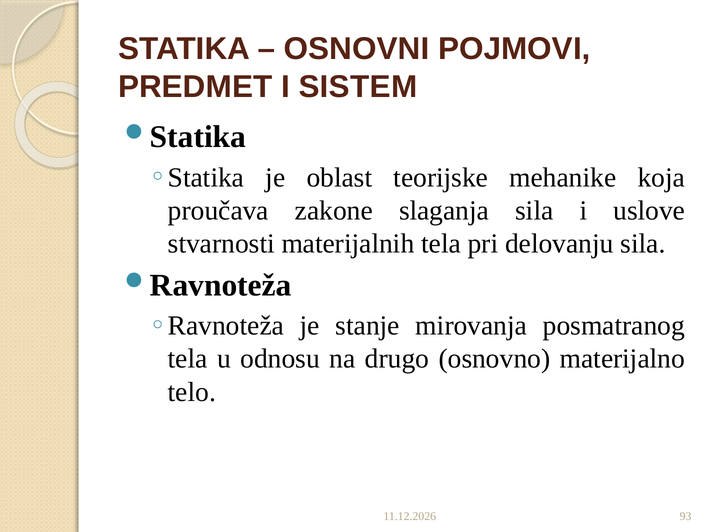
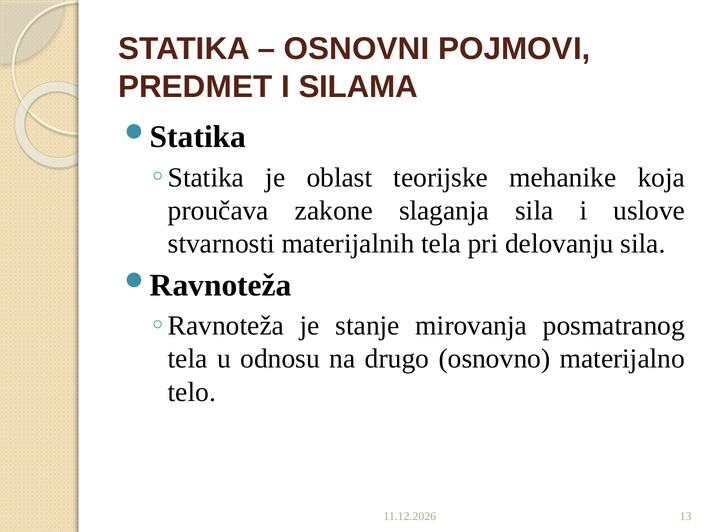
SISTEM: SISTEM -> SILAMA
93: 93 -> 13
